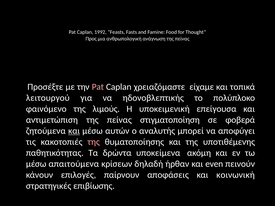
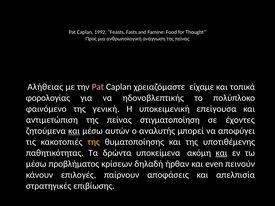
Προσέξτε: Προσέξτε -> Αλήθειας
λειτουργού: λειτουργού -> φορολογίας
λιμούς: λιμούς -> γενική
φοβερά: φοβερά -> έχοντες
της at (94, 142) colour: pink -> yellow
και at (221, 153) underline: none -> present
απαιτούμενα: απαιτούμενα -> προβλήματος
κοινωνική: κοινωνική -> απελπισία
